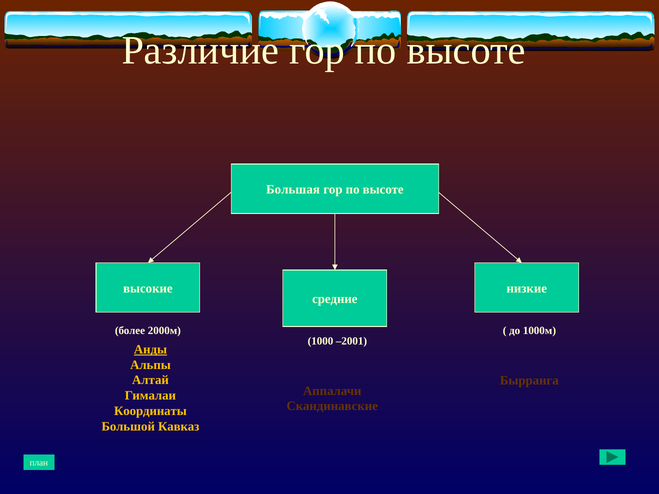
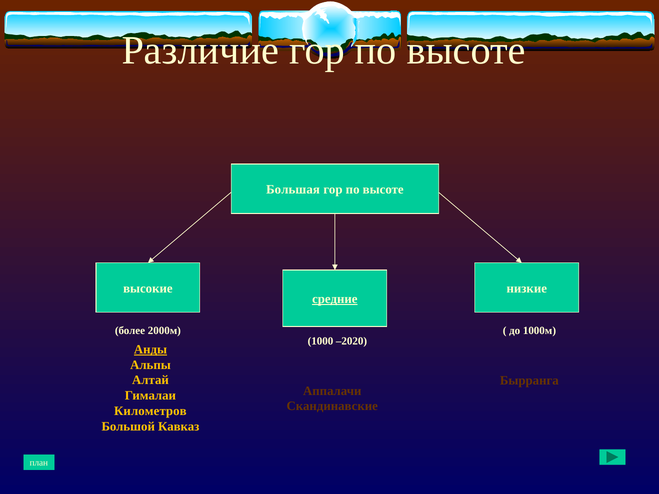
средние underline: none -> present
–2001: –2001 -> –2020
Координаты: Координаты -> Километров
